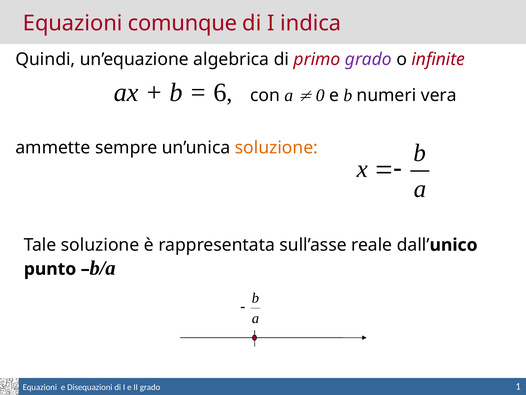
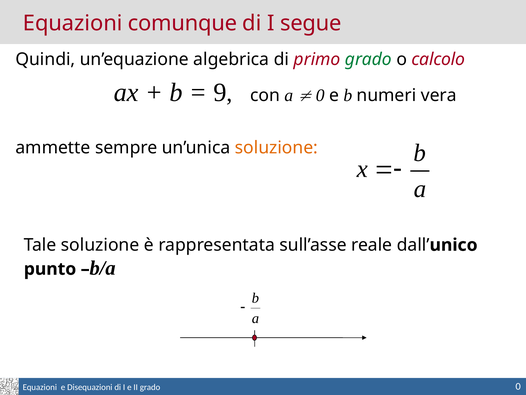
indica: indica -> segue
grado at (368, 59) colour: purple -> green
infinite: infinite -> calcolo
6: 6 -> 9
grado 1: 1 -> 0
